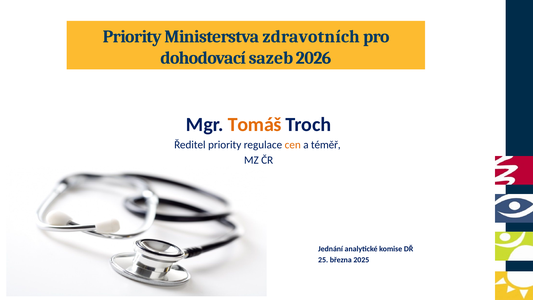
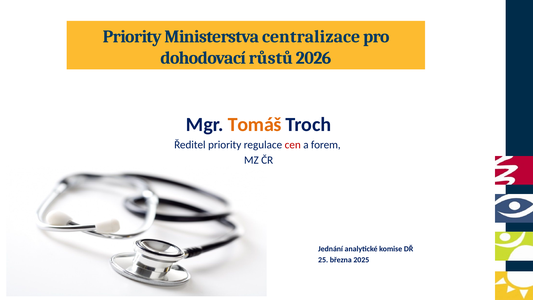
zdravotních: zdravotních -> centralizace
sazeb: sazeb -> růstů
cen colour: orange -> red
téměř: téměř -> forem
